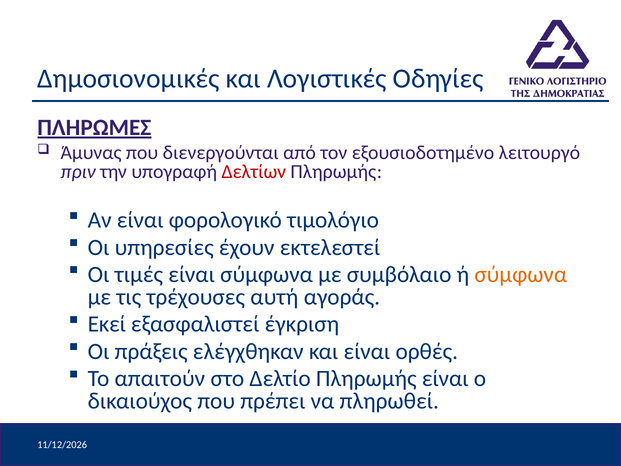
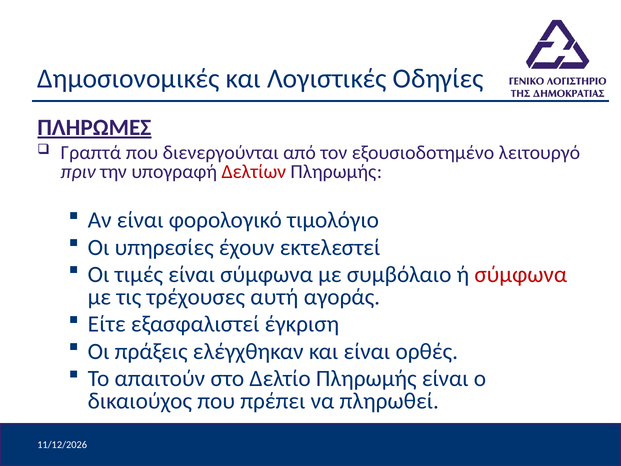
Άμυνας: Άμυνας -> Γραπτά
σύμφωνα at (521, 275) colour: orange -> red
Εκεί: Εκεί -> Είτε
